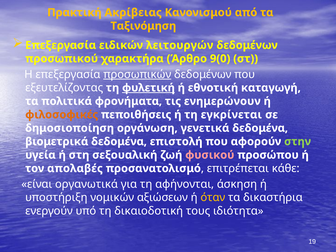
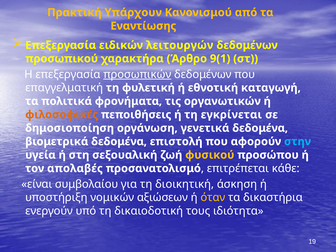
Ακρίβειας: Ακρίβειας -> Υπάρχουν
Ταξινόμηση: Ταξινόμηση -> Εναντίωσης
9(0: 9(0 -> 9(1
εξευτελίζοντας: εξευτελίζοντας -> επαγγελματική
φυλετική underline: present -> none
ενημερώνουν: ενημερώνουν -> οργανωτικών
στην colour: light green -> light blue
φυσικού colour: pink -> yellow
οργανωτικά: οργανωτικά -> συμβολαίου
αφήνονται: αφήνονται -> διοικητική
